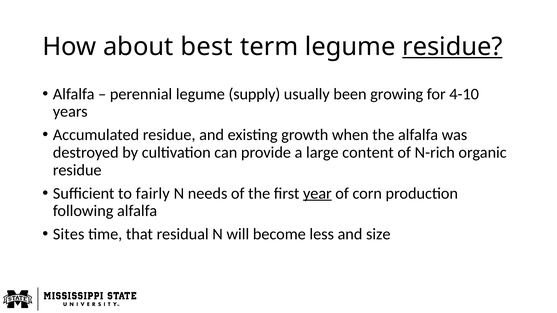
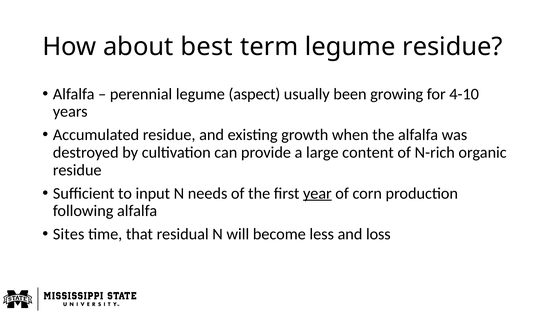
residue at (452, 47) underline: present -> none
supply: supply -> aspect
fairly: fairly -> input
size: size -> loss
